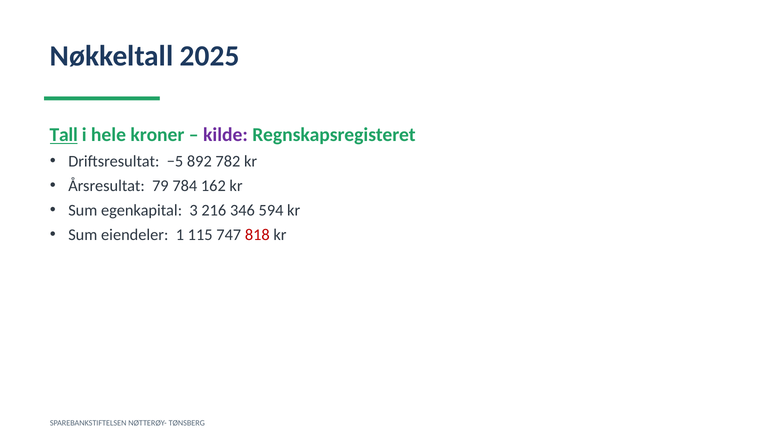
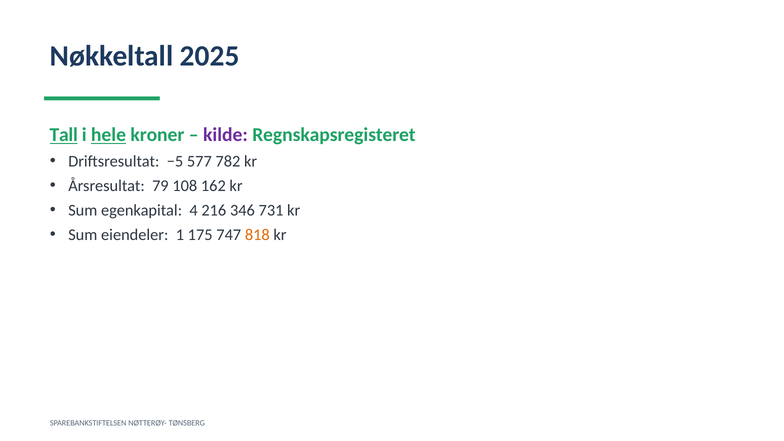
hele underline: none -> present
892: 892 -> 577
784: 784 -> 108
3: 3 -> 4
594: 594 -> 731
115: 115 -> 175
818 colour: red -> orange
